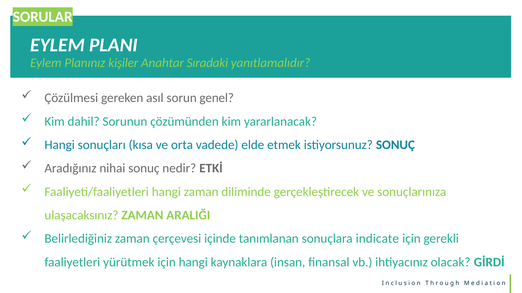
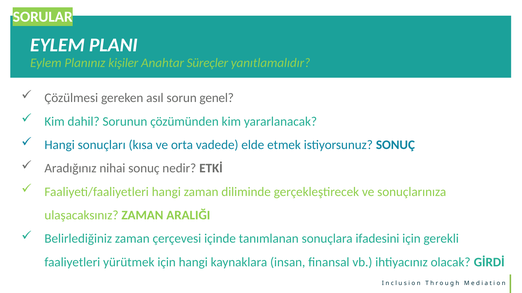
Sıradaki: Sıradaki -> Süreçler
indicate: indicate -> ifadesini
